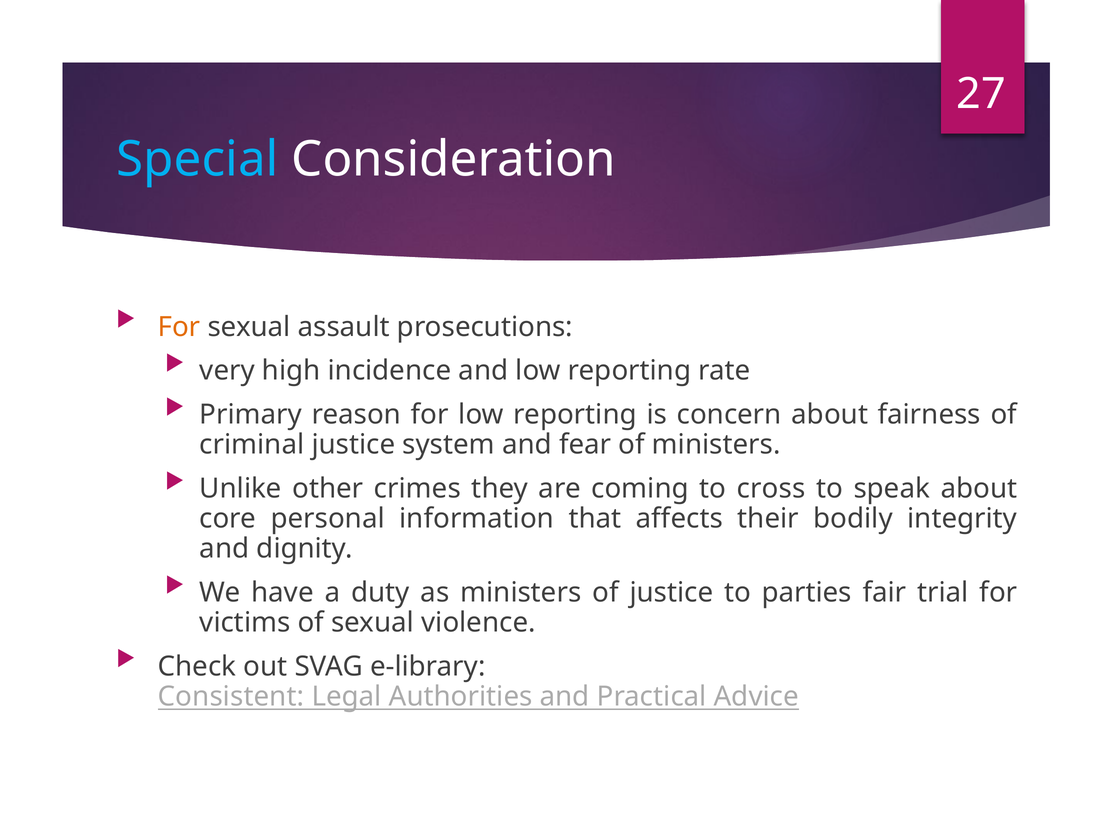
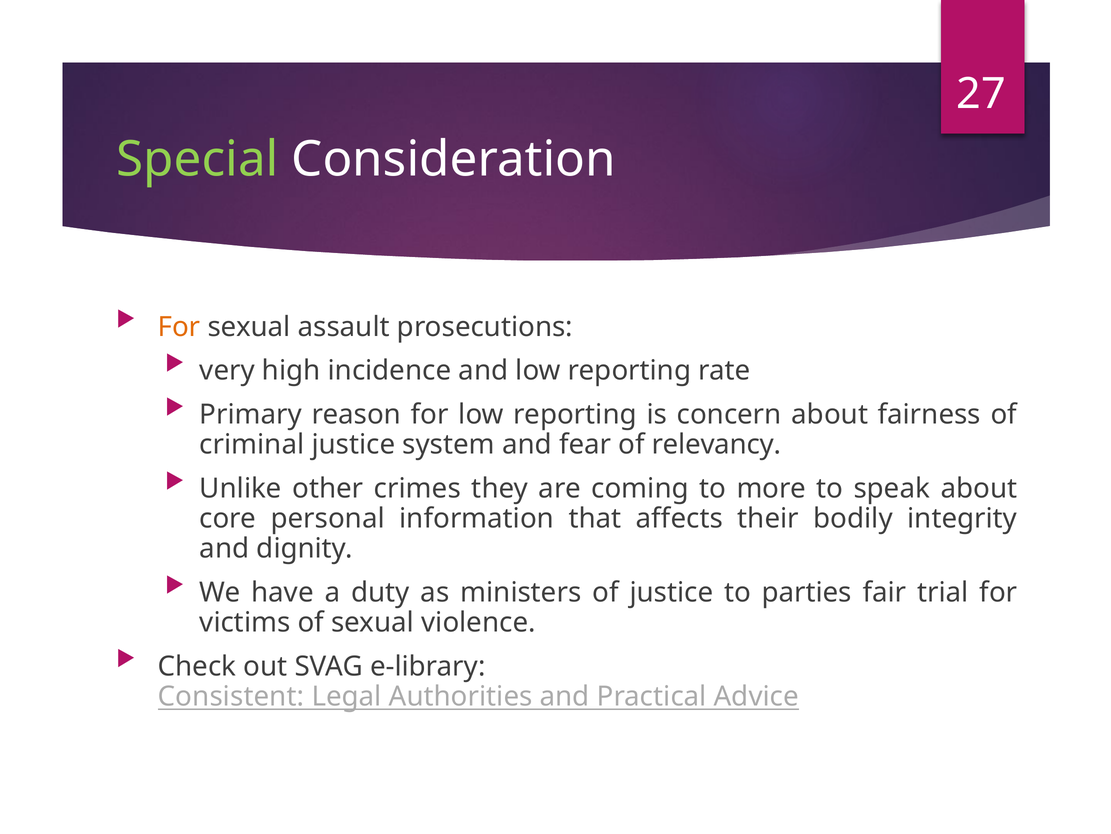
Special colour: light blue -> light green
of ministers: ministers -> relevancy
cross: cross -> more
